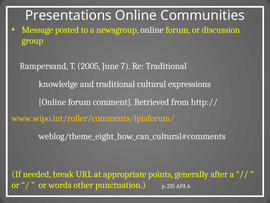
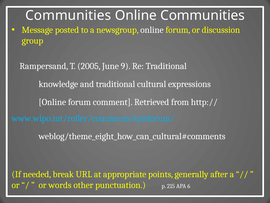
Presentations at (68, 15): Presentations -> Communities
7: 7 -> 9
www.wipo.int/roller/comments/ipisforum/ colour: yellow -> light blue
